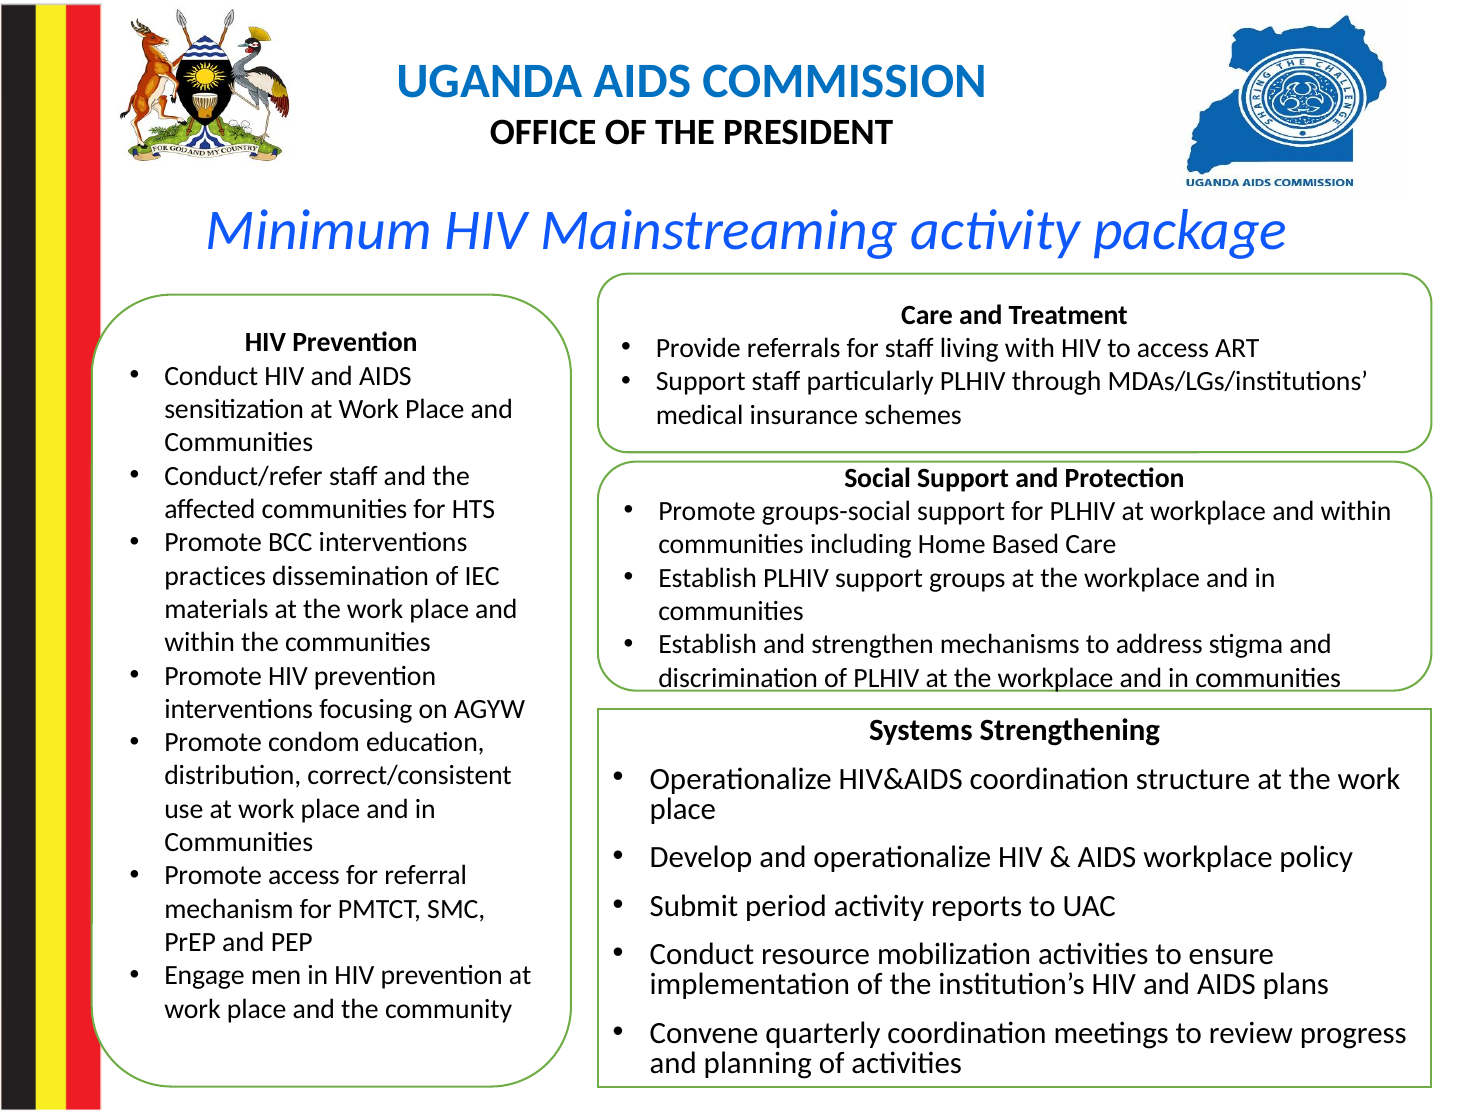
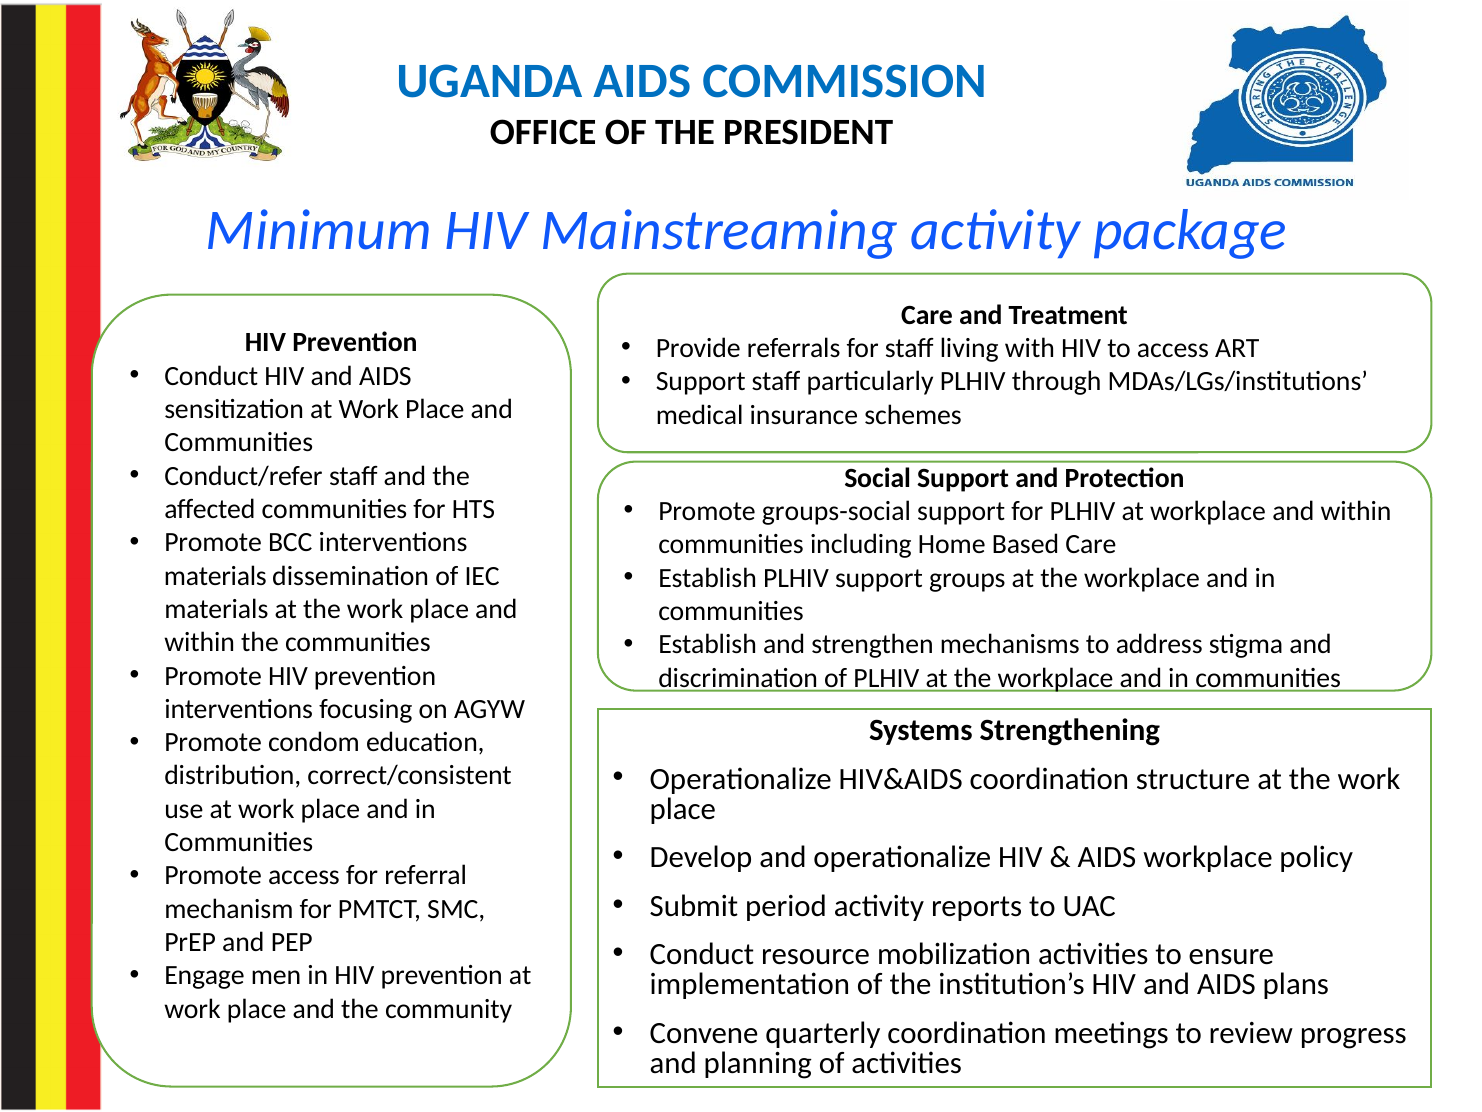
practices at (215, 576): practices -> materials
